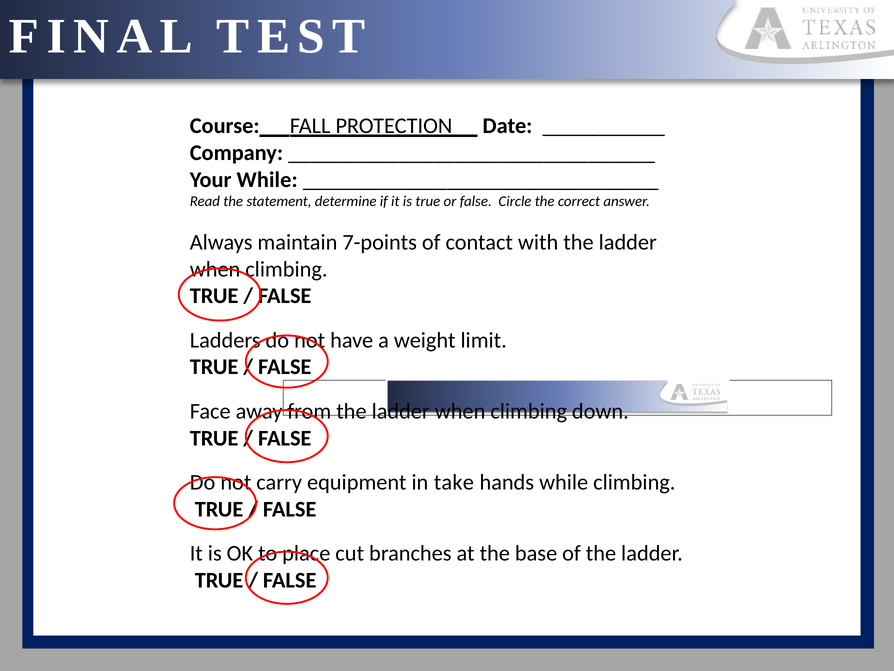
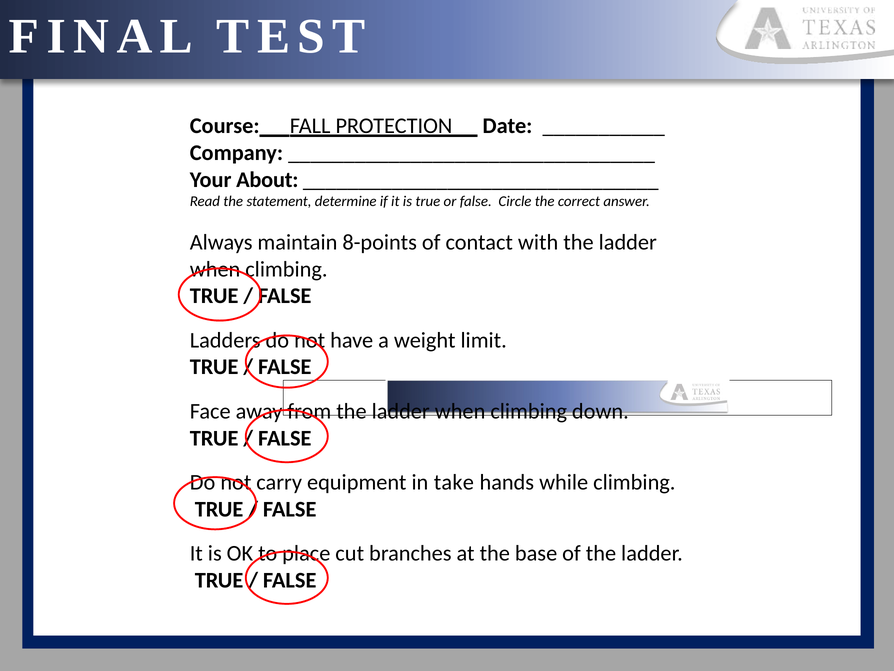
Your While: While -> About
7-points: 7-points -> 8-points
